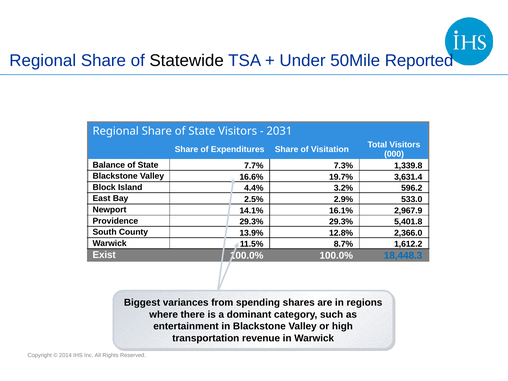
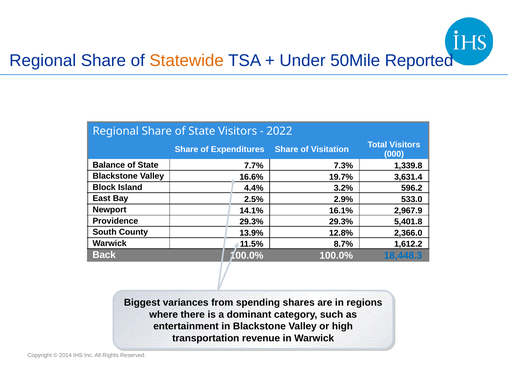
Statewide colour: black -> orange
2031: 2031 -> 2022
Exist: Exist -> Back
